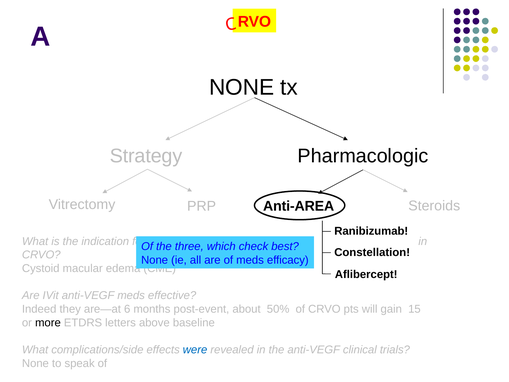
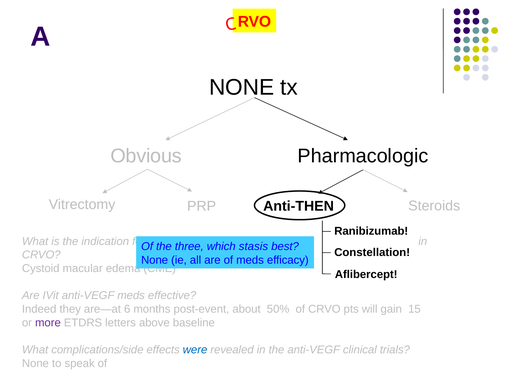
Strategy: Strategy -> Obvious
Anti-AREA: Anti-AREA -> Anti-THEN
check: check -> stasis
more colour: black -> purple
